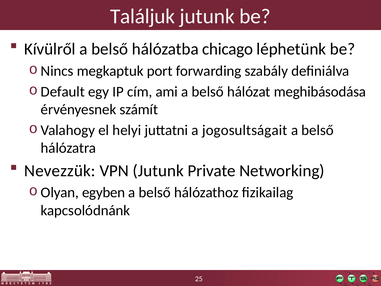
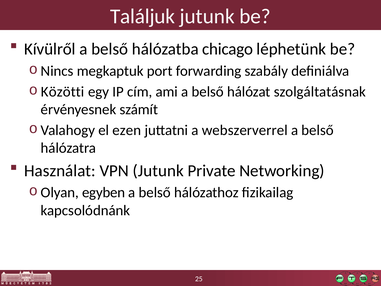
Default: Default -> Közötti
meghibásodása: meghibásodása -> szolgáltatásnak
helyi: helyi -> ezen
jogosultságait: jogosultságait -> webszerverrel
Nevezzük: Nevezzük -> Használat
